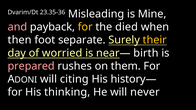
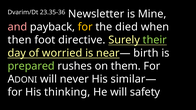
Misleading: Misleading -> Newsletter
separate: separate -> directive
their colour: yellow -> light green
prepared colour: pink -> light green
citing: citing -> never
history—: history— -> similar—
never: never -> safety
